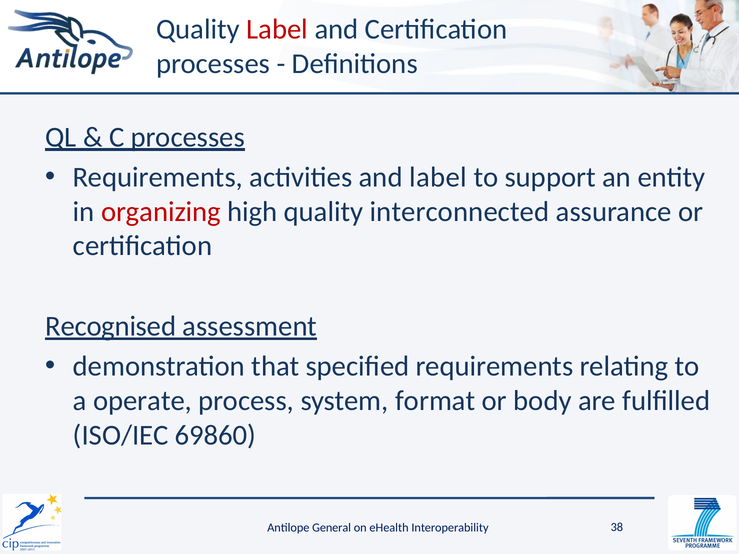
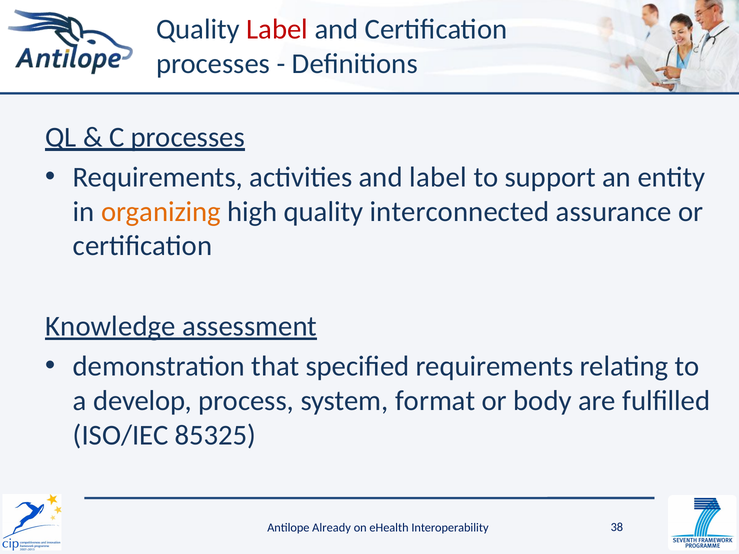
organizing colour: red -> orange
Recognised: Recognised -> Knowledge
operate: operate -> develop
69860: 69860 -> 85325
General: General -> Already
